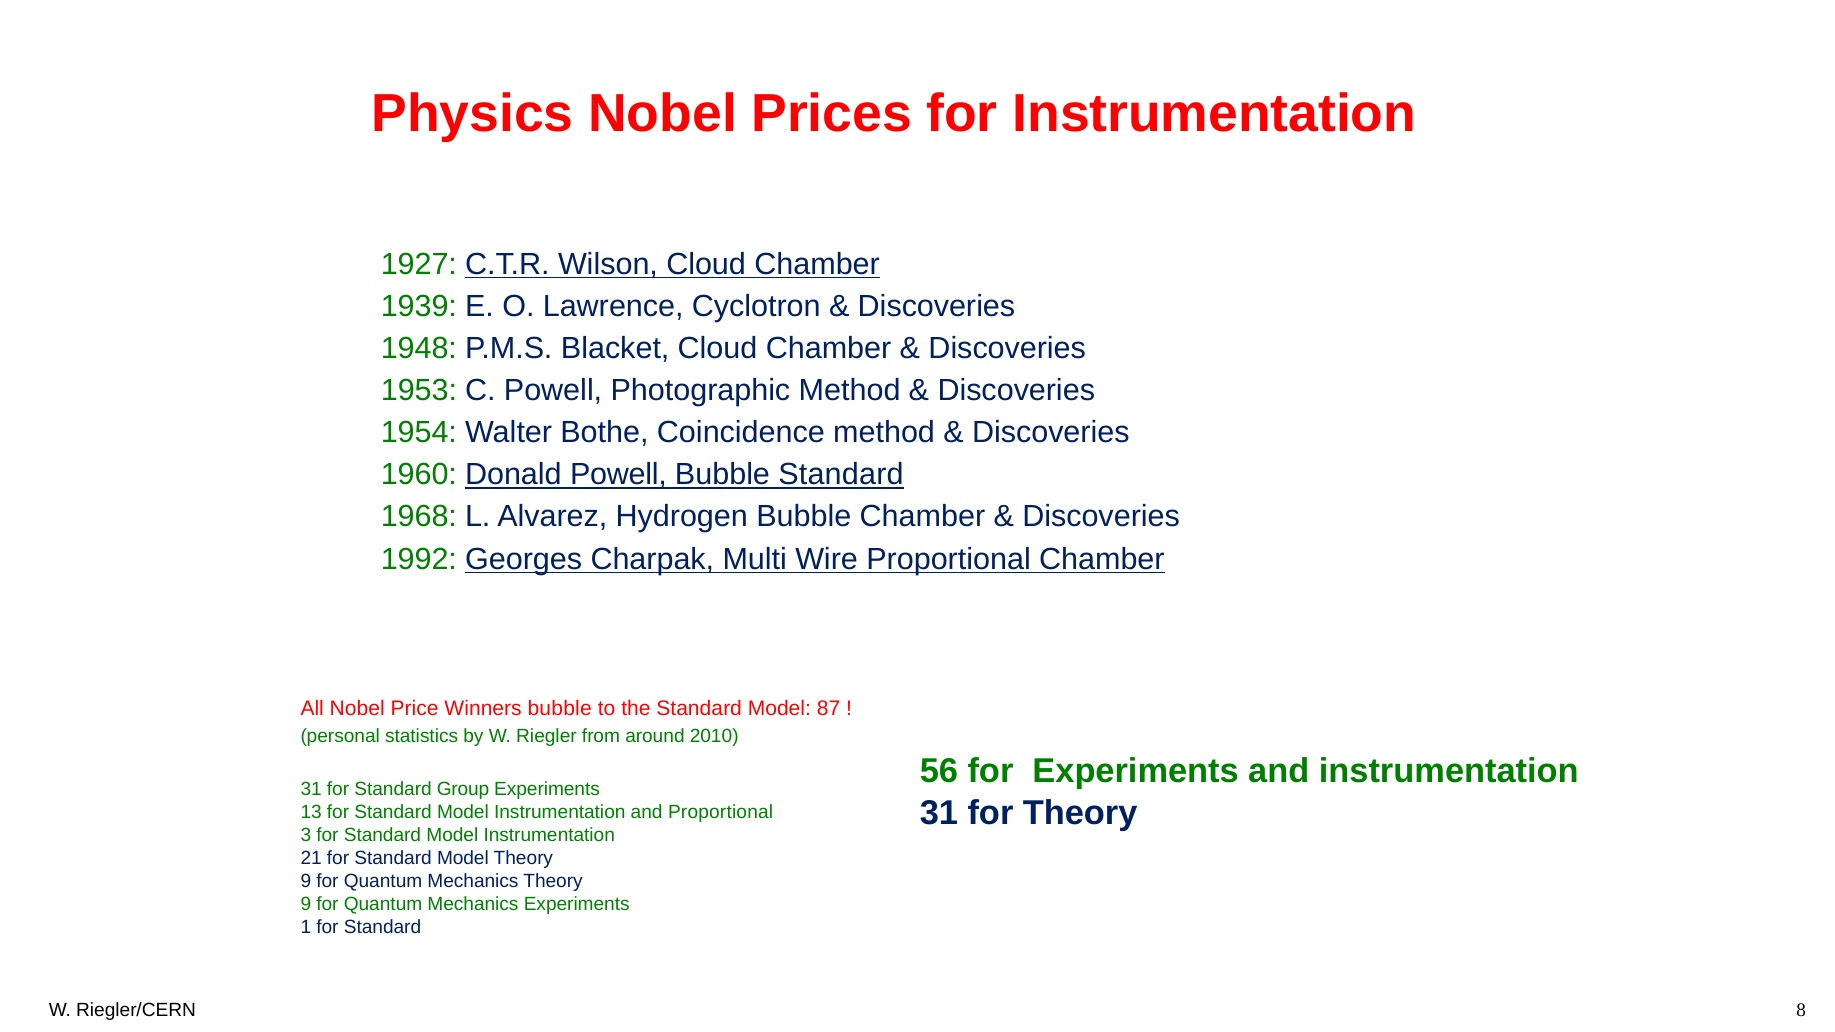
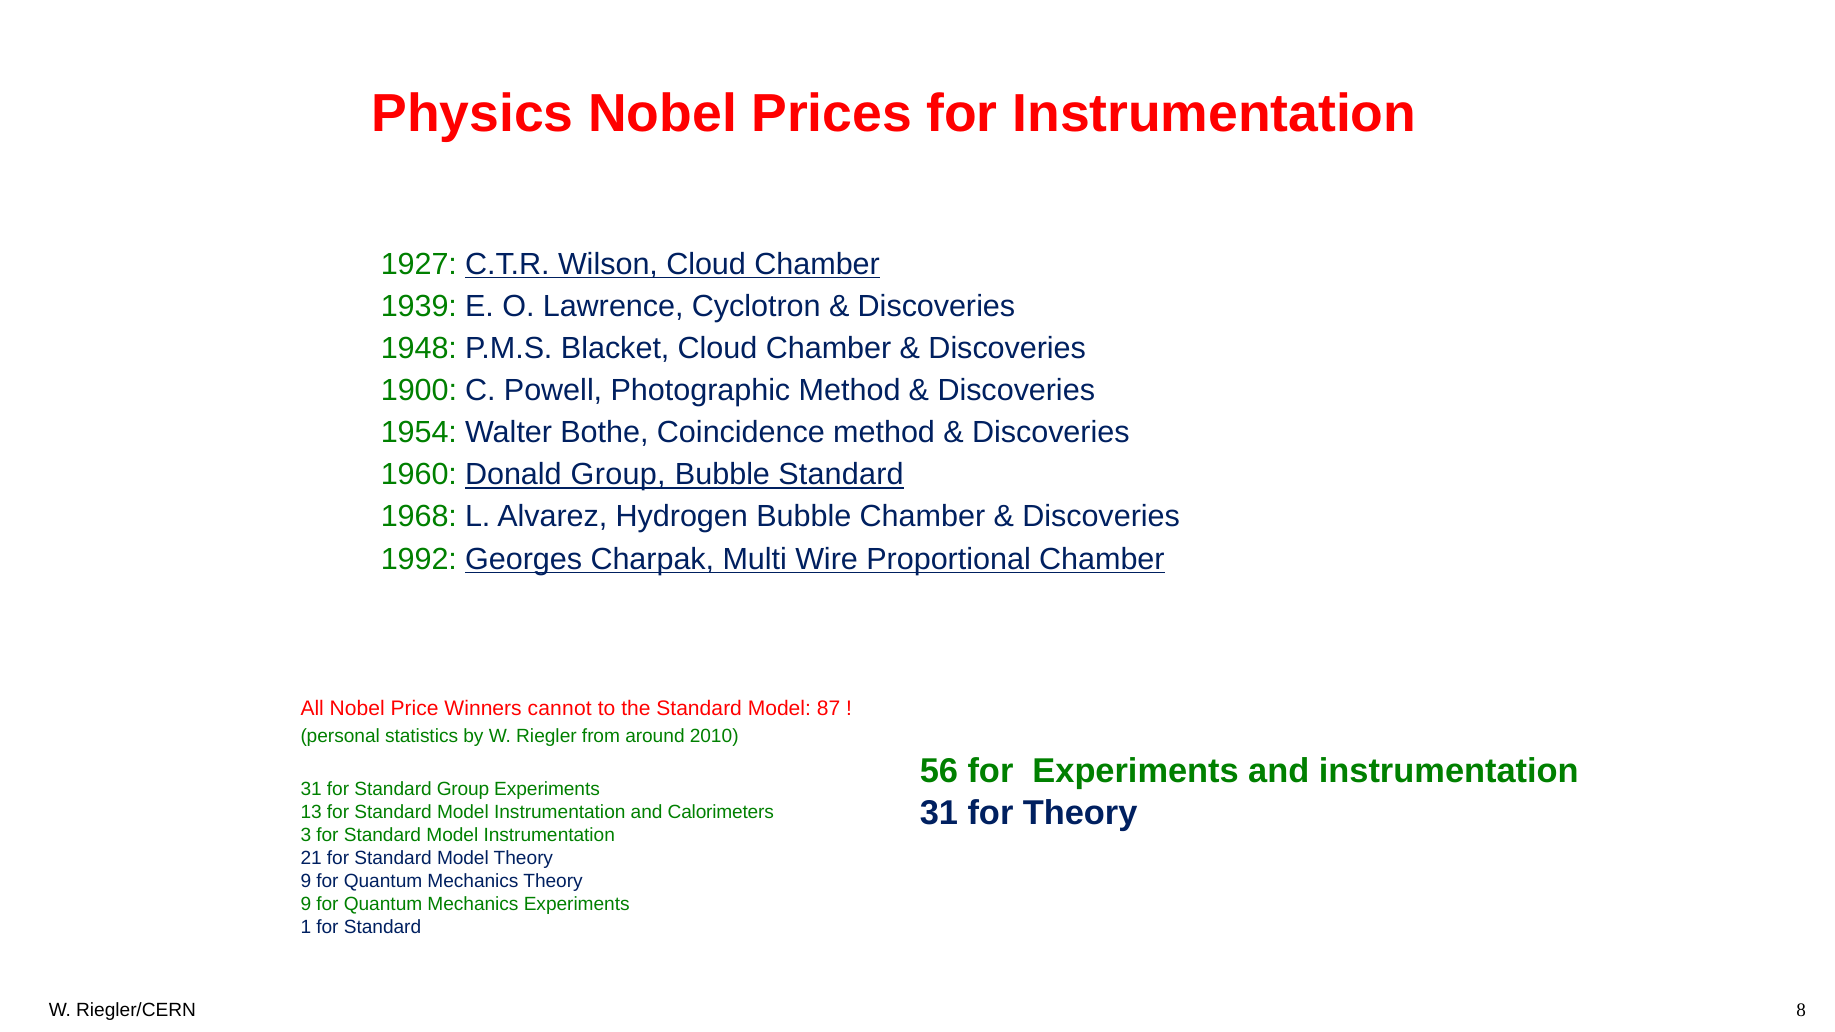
1953: 1953 -> 1900
Donald Powell: Powell -> Group
Winners bubble: bubble -> cannot
and Proportional: Proportional -> Calorimeters
